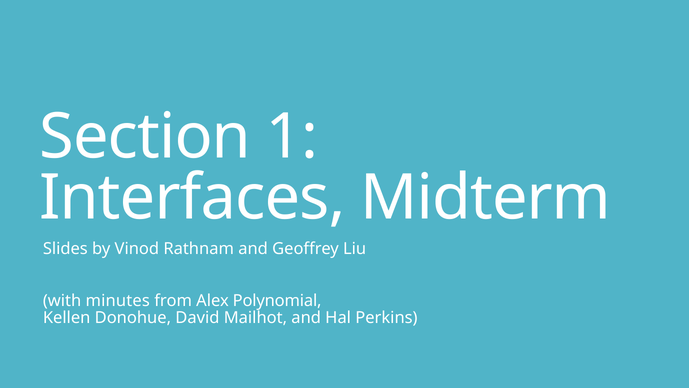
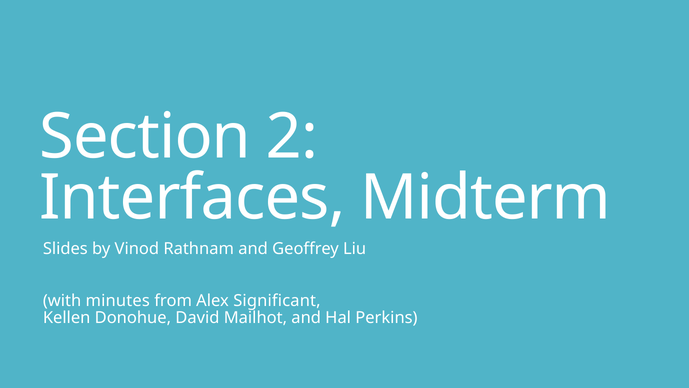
1: 1 -> 2
Polynomial: Polynomial -> Significant
